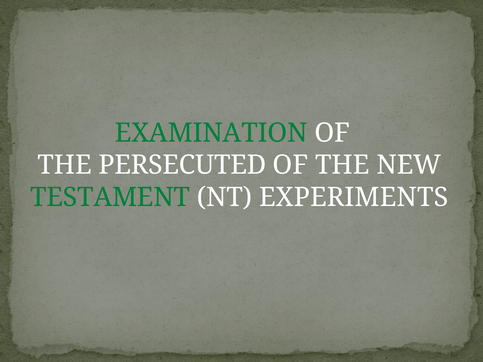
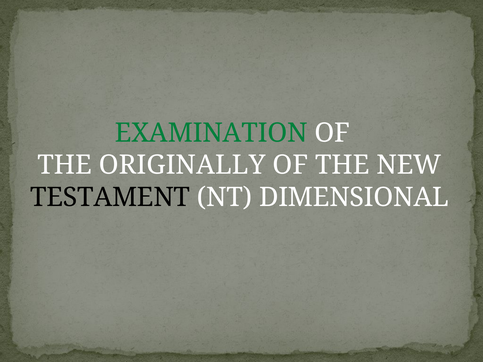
PERSECUTED: PERSECUTED -> ORIGINALLY
TESTAMENT colour: green -> black
EXPERIMENTS: EXPERIMENTS -> DIMENSIONAL
